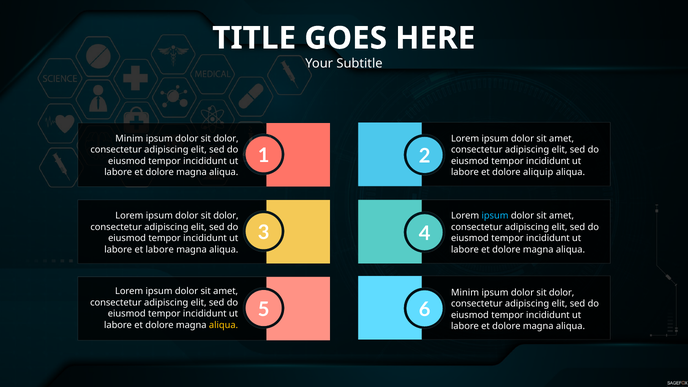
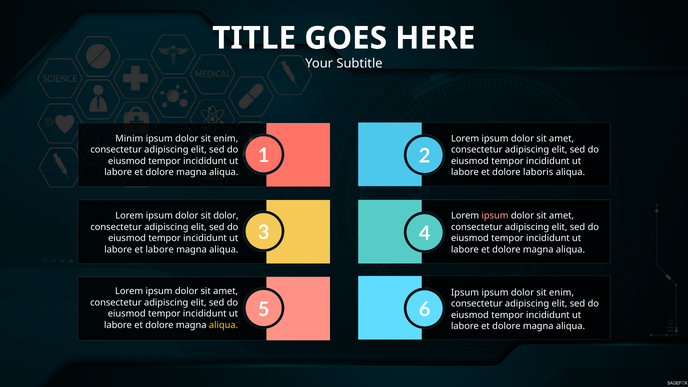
dolor at (226, 139): dolor -> enim
aliquip: aliquip -> laboris
ipsum at (495, 216) colour: light blue -> pink
Minim at (465, 293): Minim -> Ipsum
dolor at (562, 293): dolor -> enim
